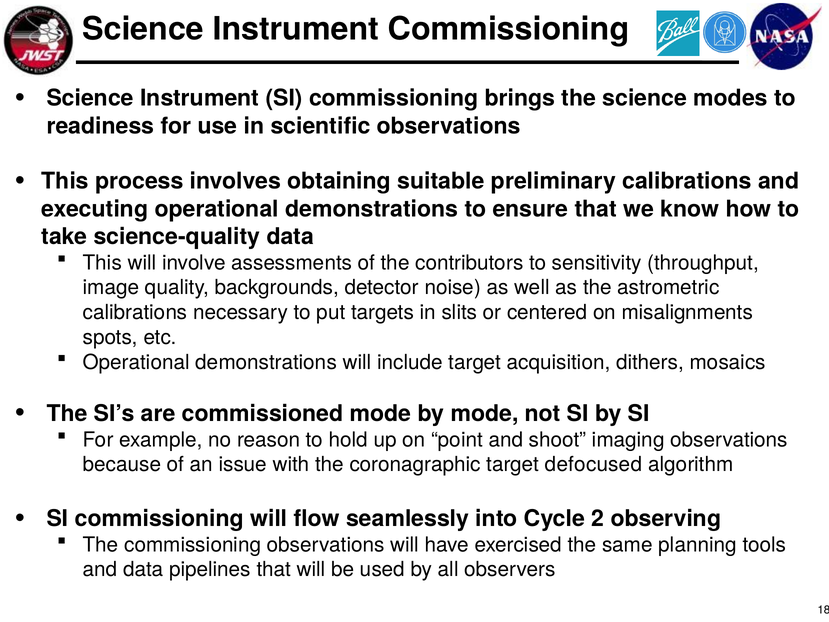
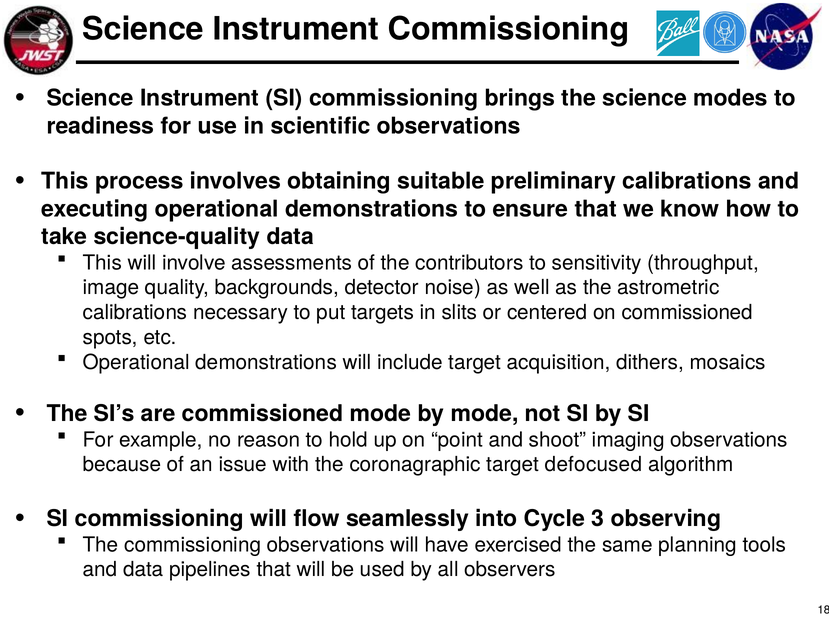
on misalignments: misalignments -> commissioned
2: 2 -> 3
